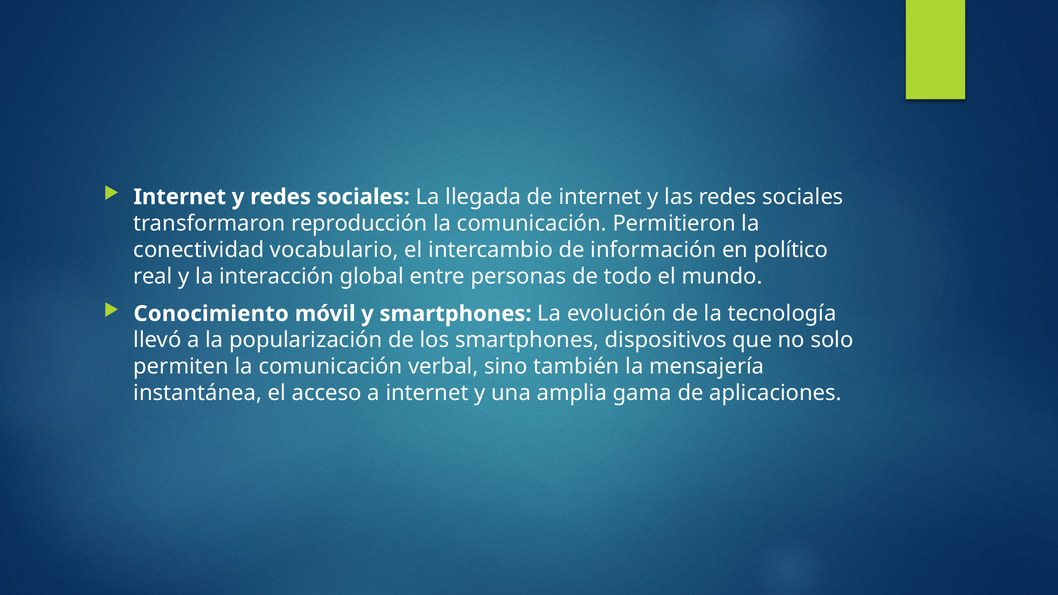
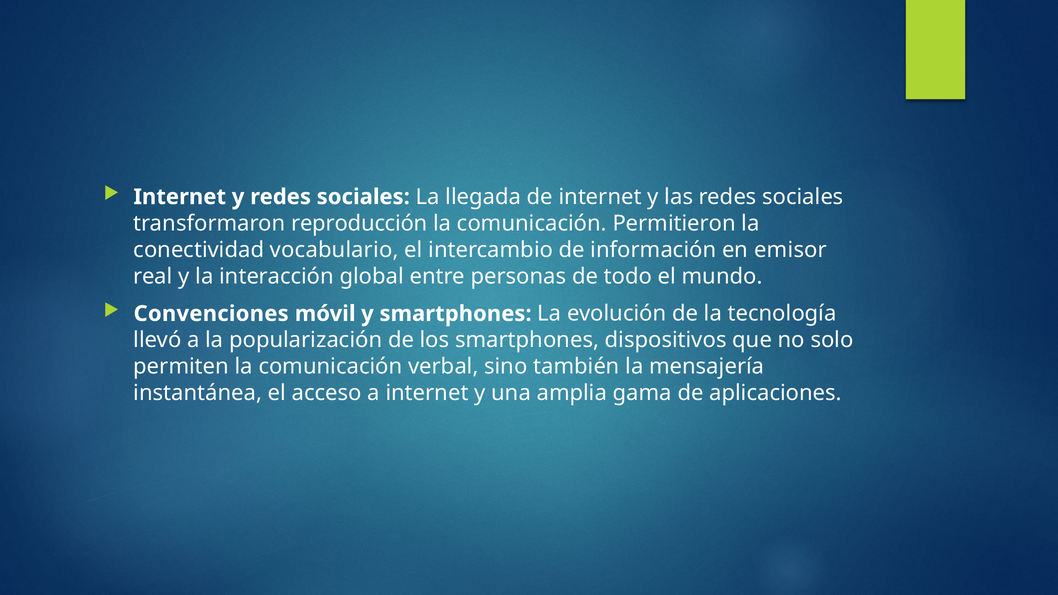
político: político -> emisor
Conocimiento: Conocimiento -> Convenciones
